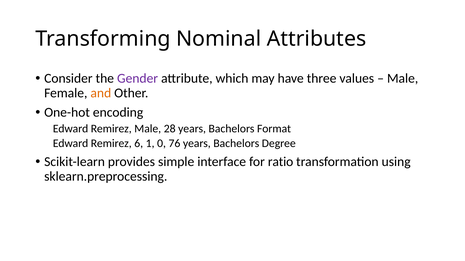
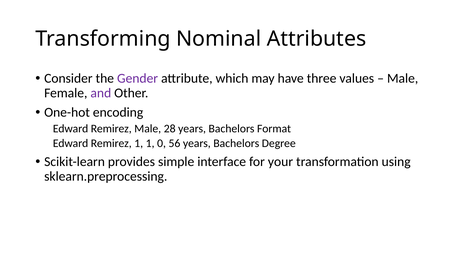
and colour: orange -> purple
Remirez 6: 6 -> 1
76: 76 -> 56
ratio: ratio -> your
